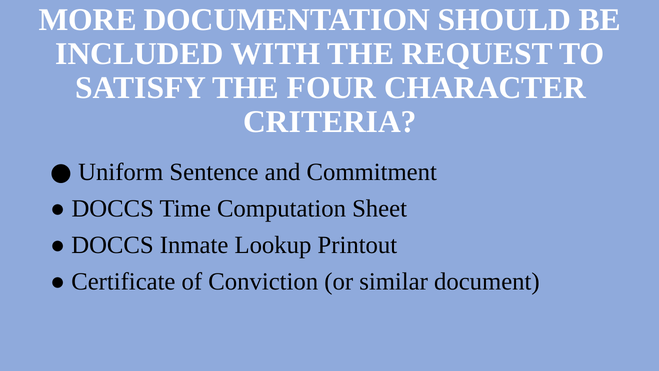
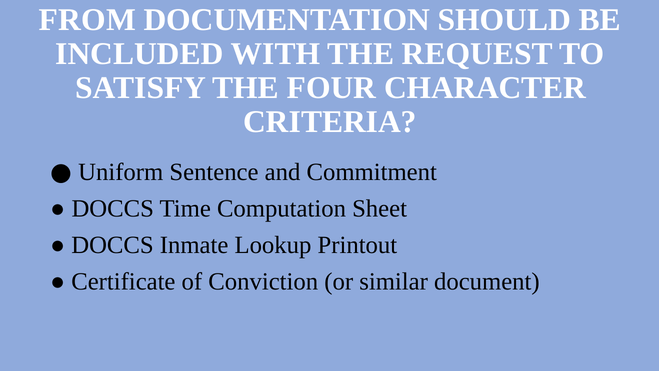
MORE: MORE -> FROM
